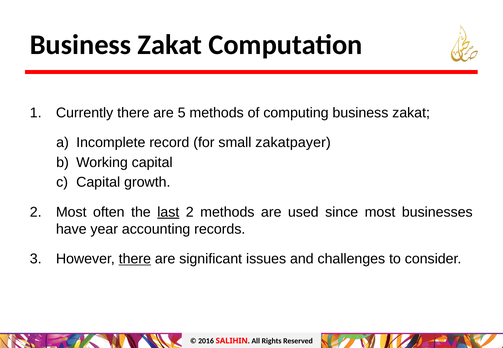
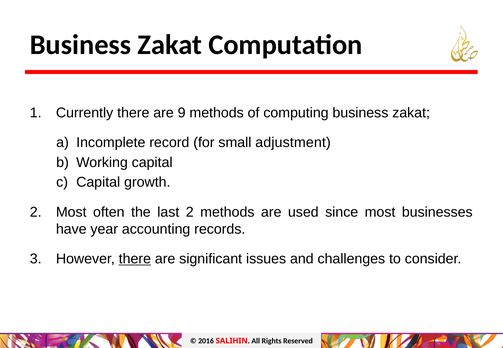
5: 5 -> 9
zakatpayer: zakatpayer -> adjustment
last underline: present -> none
